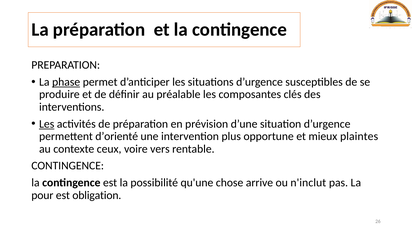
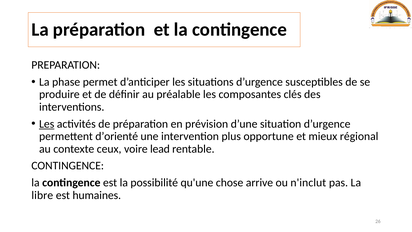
phase underline: present -> none
plaintes: plaintes -> régional
vers: vers -> lead
pour: pour -> libre
obligation: obligation -> humaines
